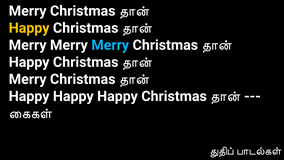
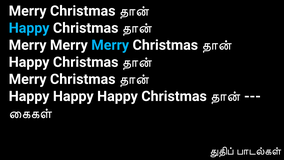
Happy at (29, 28) colour: yellow -> light blue
